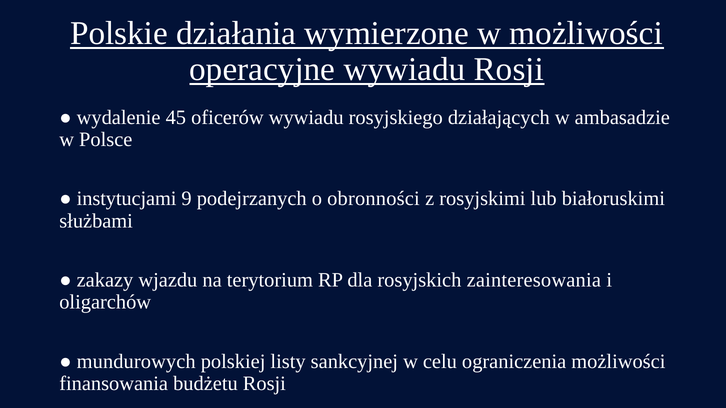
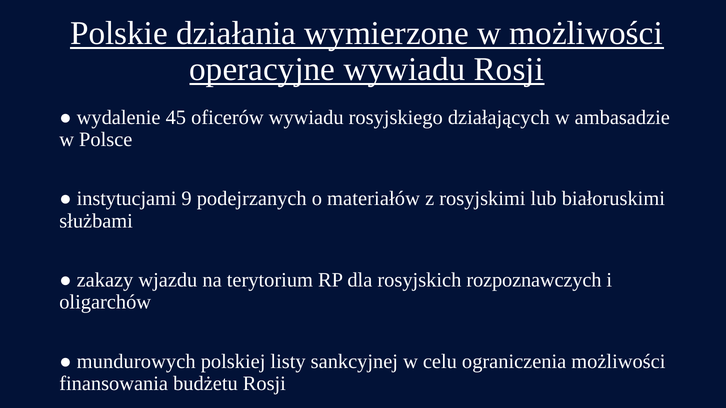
obronności: obronności -> materiałów
zainteresowania: zainteresowania -> rozpoznawczych
